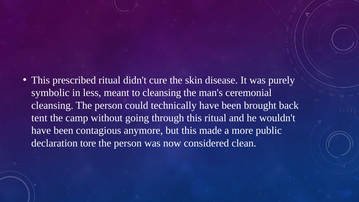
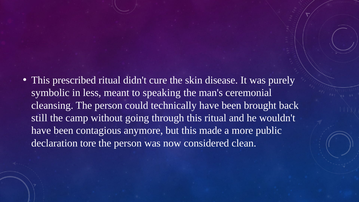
to cleansing: cleansing -> speaking
tent: tent -> still
